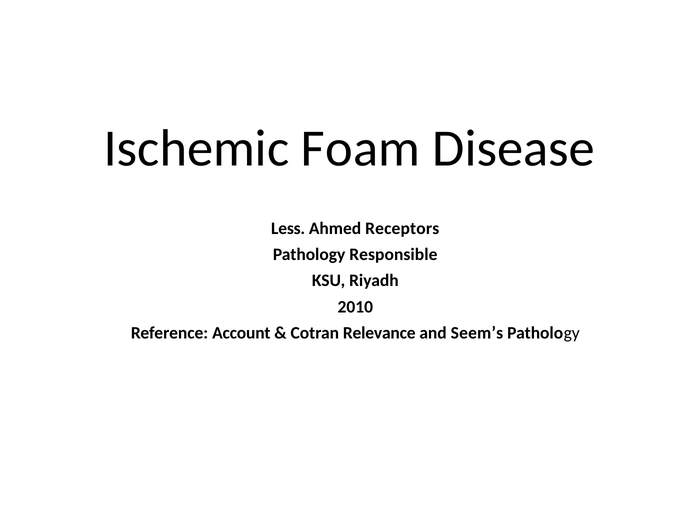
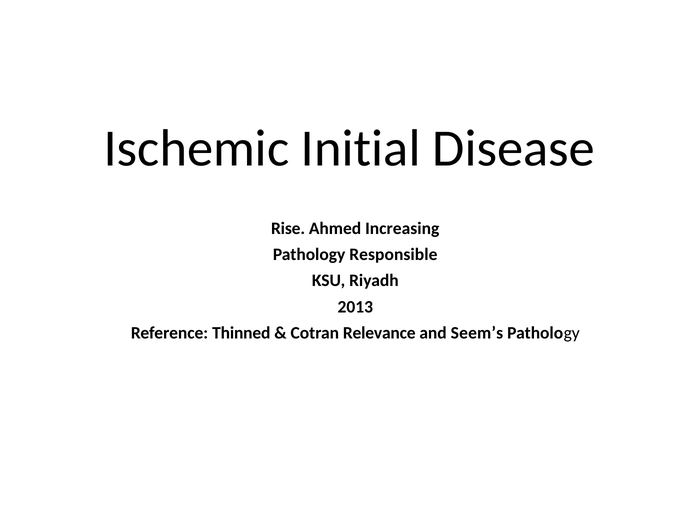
Foam: Foam -> Initial
Less: Less -> Rise
Receptors: Receptors -> Increasing
2010: 2010 -> 2013
Account: Account -> Thinned
